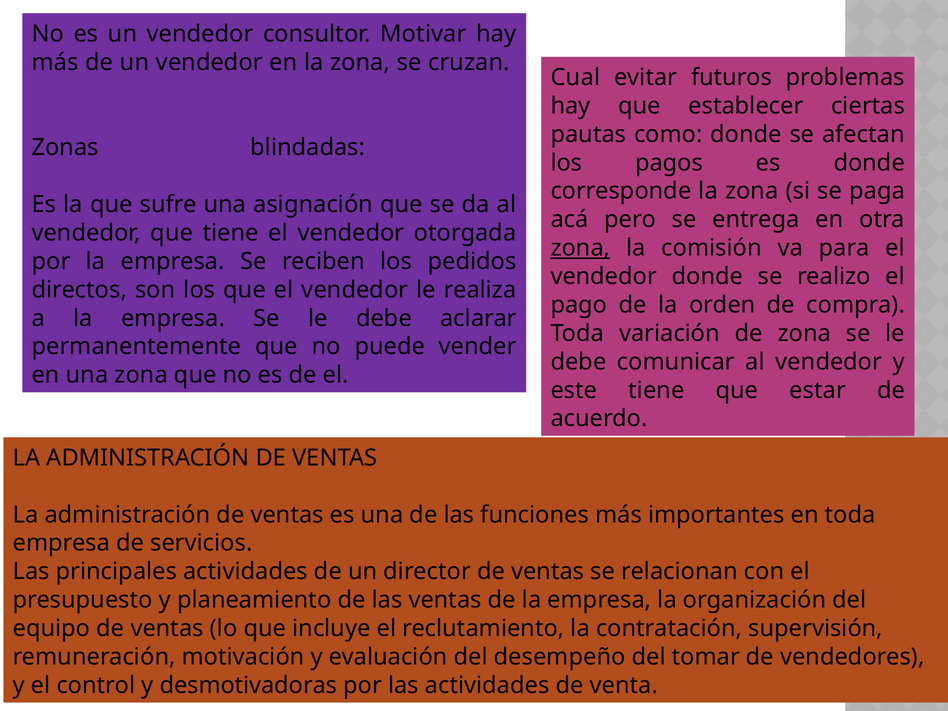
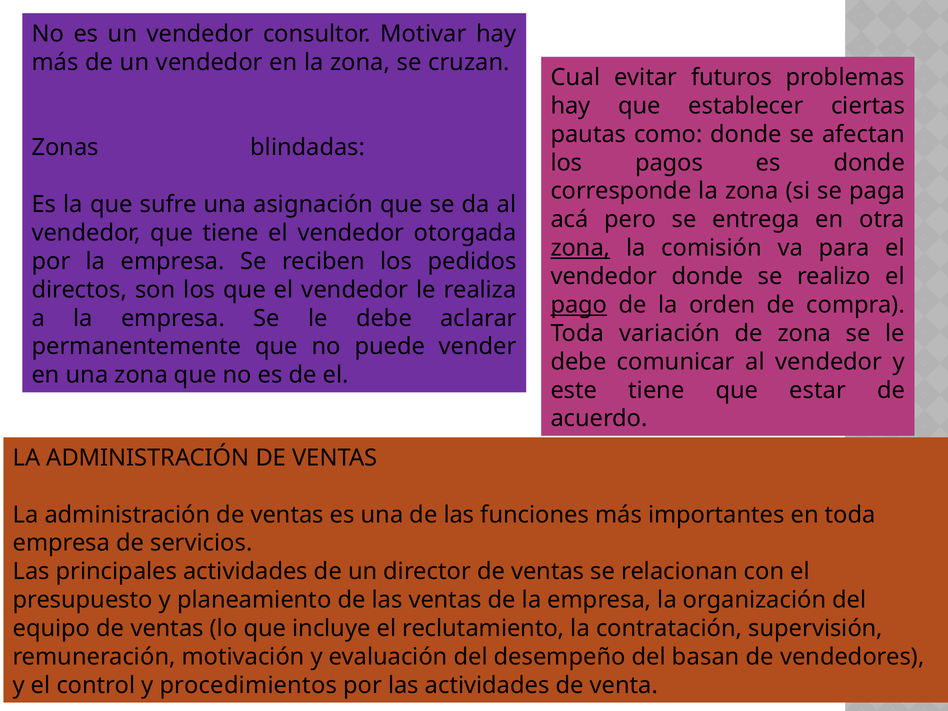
pago underline: none -> present
tomar: tomar -> basan
desmotivadoras: desmotivadoras -> procedimientos
